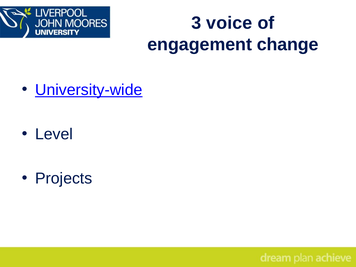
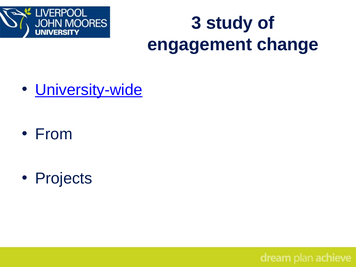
voice: voice -> study
Level: Level -> From
